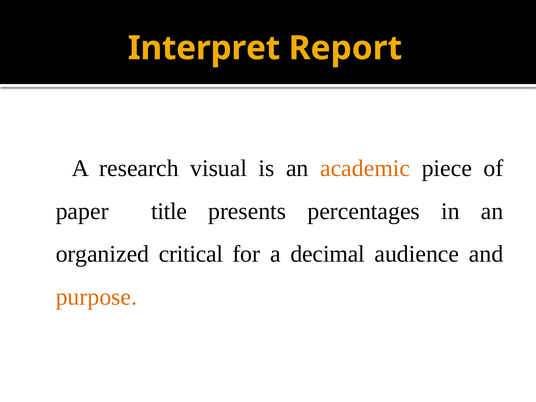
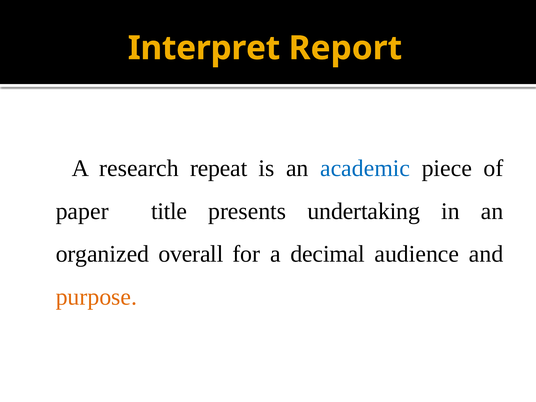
visual: visual -> repeat
academic colour: orange -> blue
percentages: percentages -> undertaking
critical: critical -> overall
